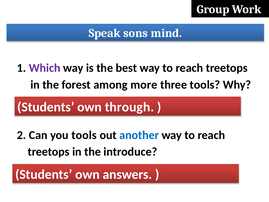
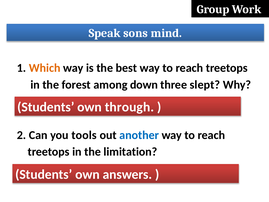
Which colour: purple -> orange
more: more -> down
three tools: tools -> slept
introduce: introduce -> limitation
